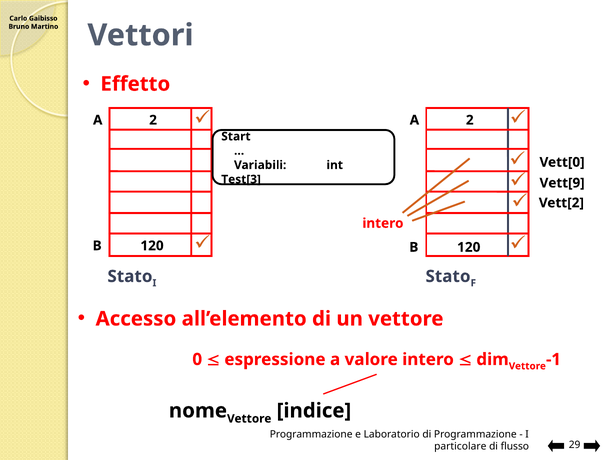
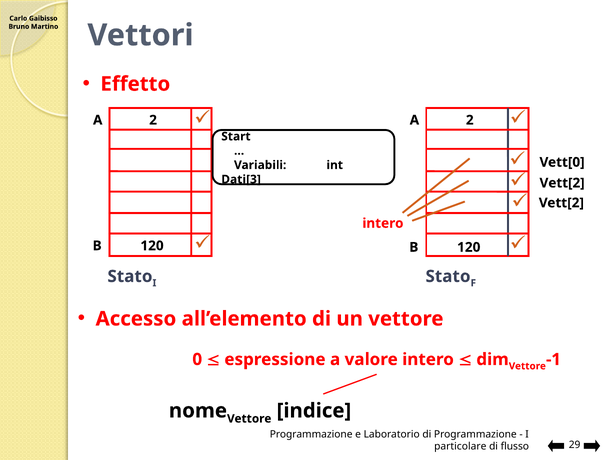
Test[3: Test[3 -> Dati[3
Vett[9 at (562, 183): Vett[9 -> Vett[2
